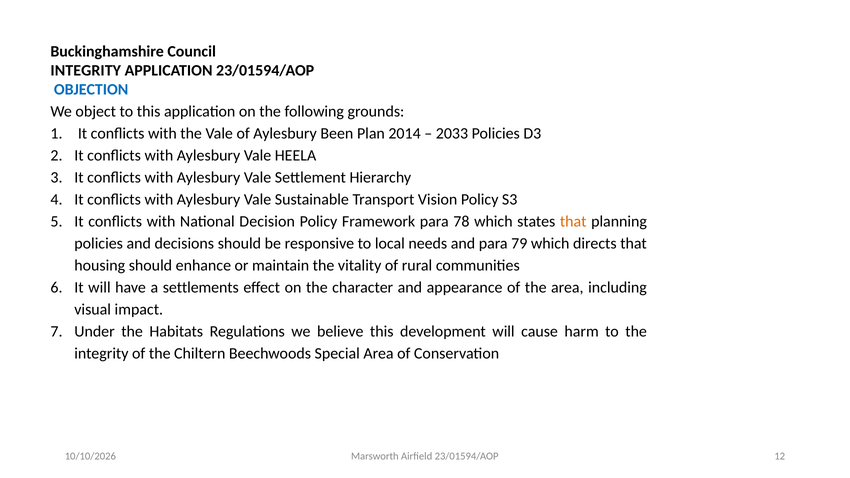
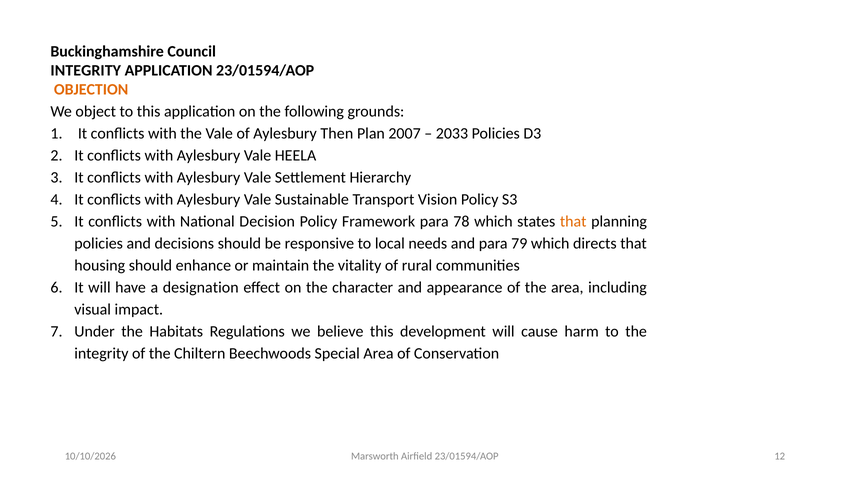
OBJECTION colour: blue -> orange
Been: Been -> Then
2014: 2014 -> 2007
settlements: settlements -> designation
